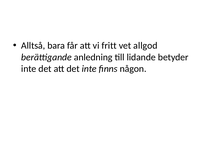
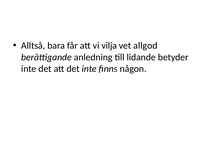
fritt: fritt -> vilja
